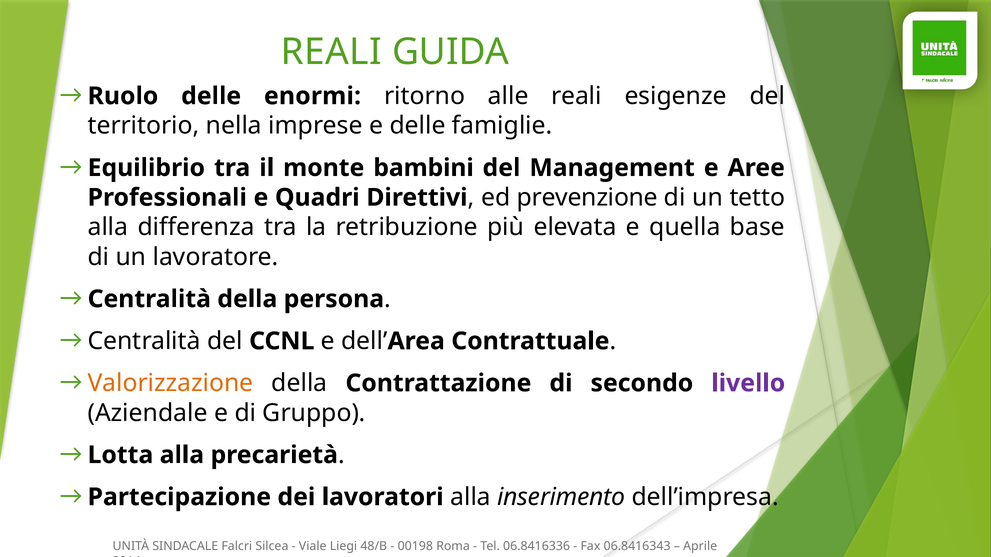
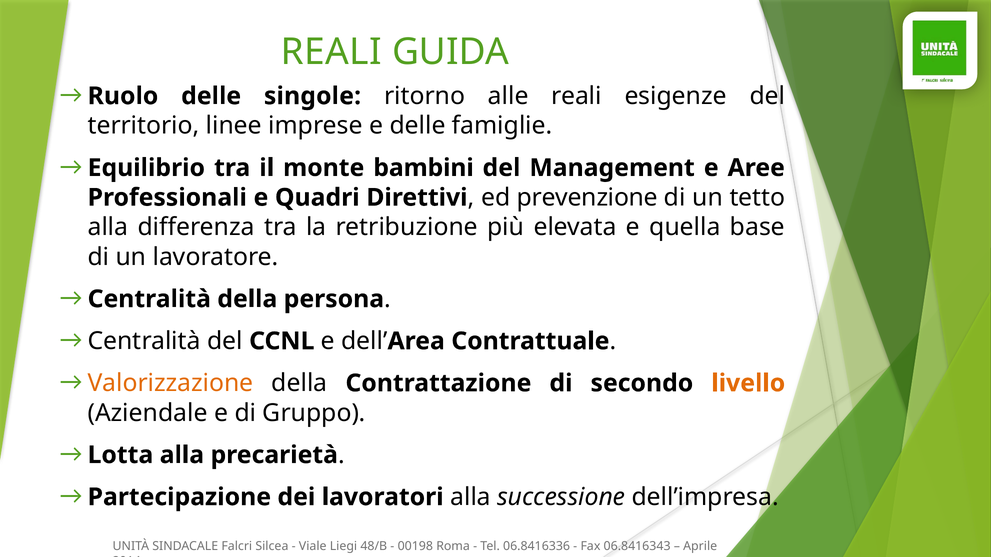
enormi: enormi -> singole
nella: nella -> linee
livello colour: purple -> orange
inserimento: inserimento -> successione
